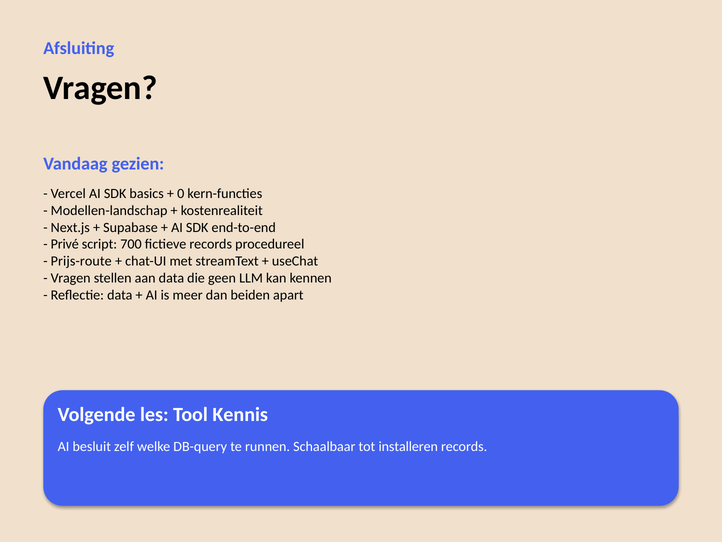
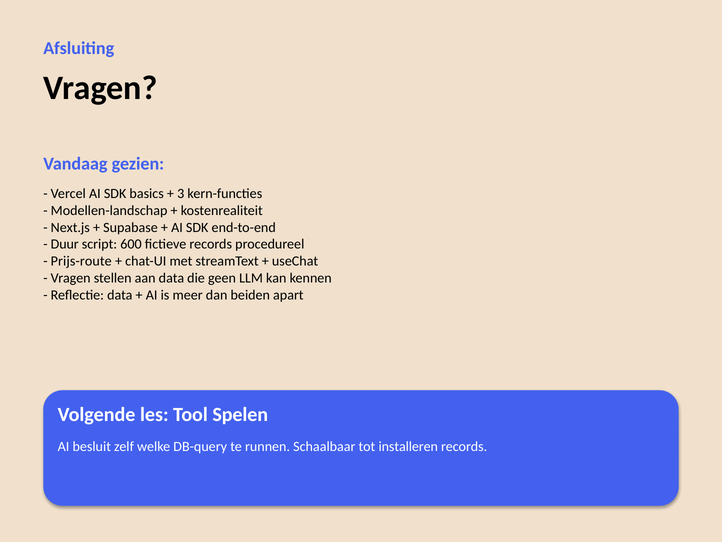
0: 0 -> 3
Privé: Privé -> Duur
700: 700 -> 600
Kennis: Kennis -> Spelen
